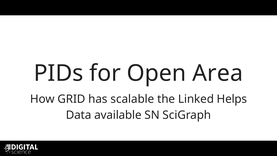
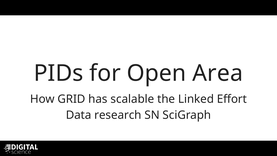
Helps: Helps -> Effort
available: available -> research
